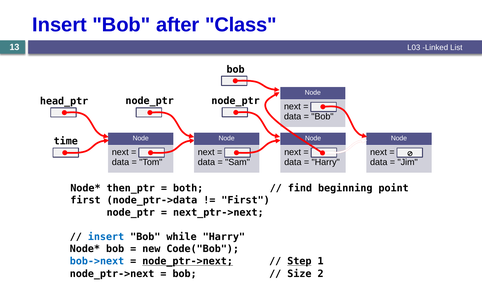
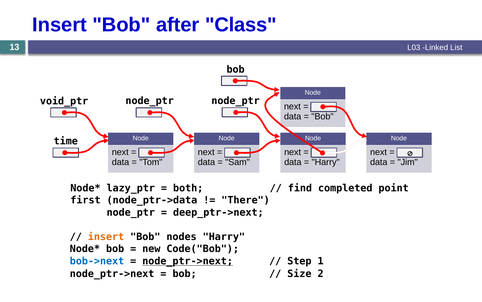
head_ptr: head_ptr -> void_ptr
then_ptr: then_ptr -> lazy_ptr
beginning: beginning -> completed
First at (246, 200): First -> There
next_ptr->next: next_ptr->next -> deep_ptr->next
insert at (106, 236) colour: blue -> orange
while: while -> nodes
Step underline: present -> none
